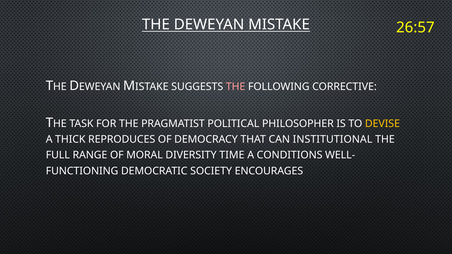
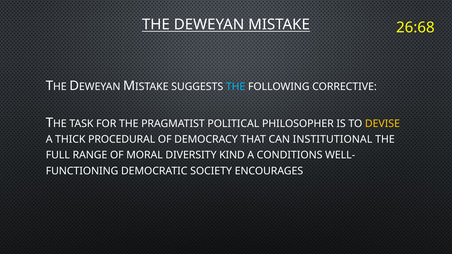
26:57: 26:57 -> 26:68
THE at (236, 87) colour: pink -> light blue
REPRODUCES: REPRODUCES -> PROCEDURAL
TIME: TIME -> KIND
